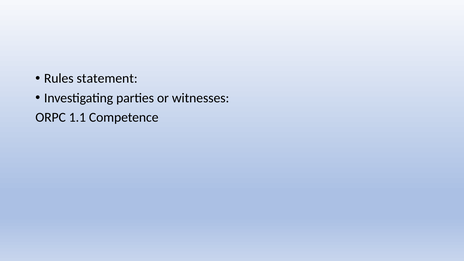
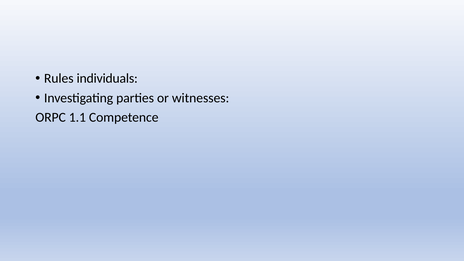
statement: statement -> individuals
